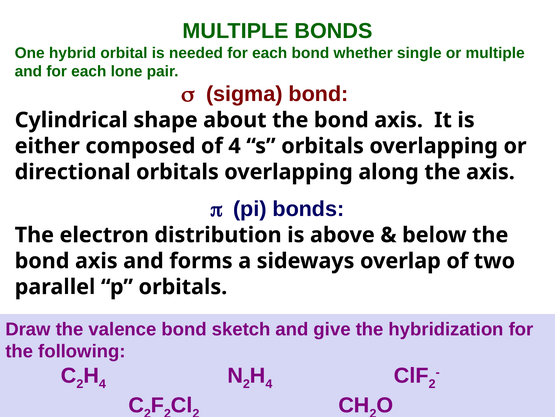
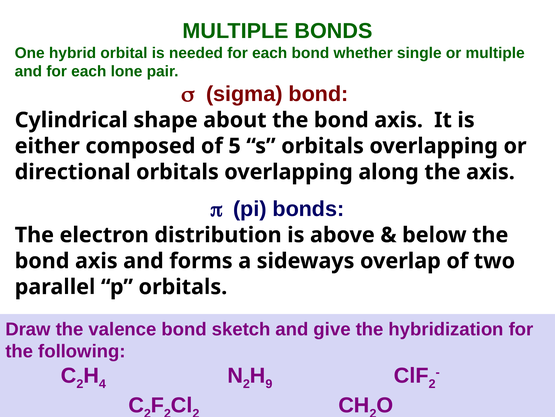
of 4: 4 -> 5
4 at (269, 384): 4 -> 9
